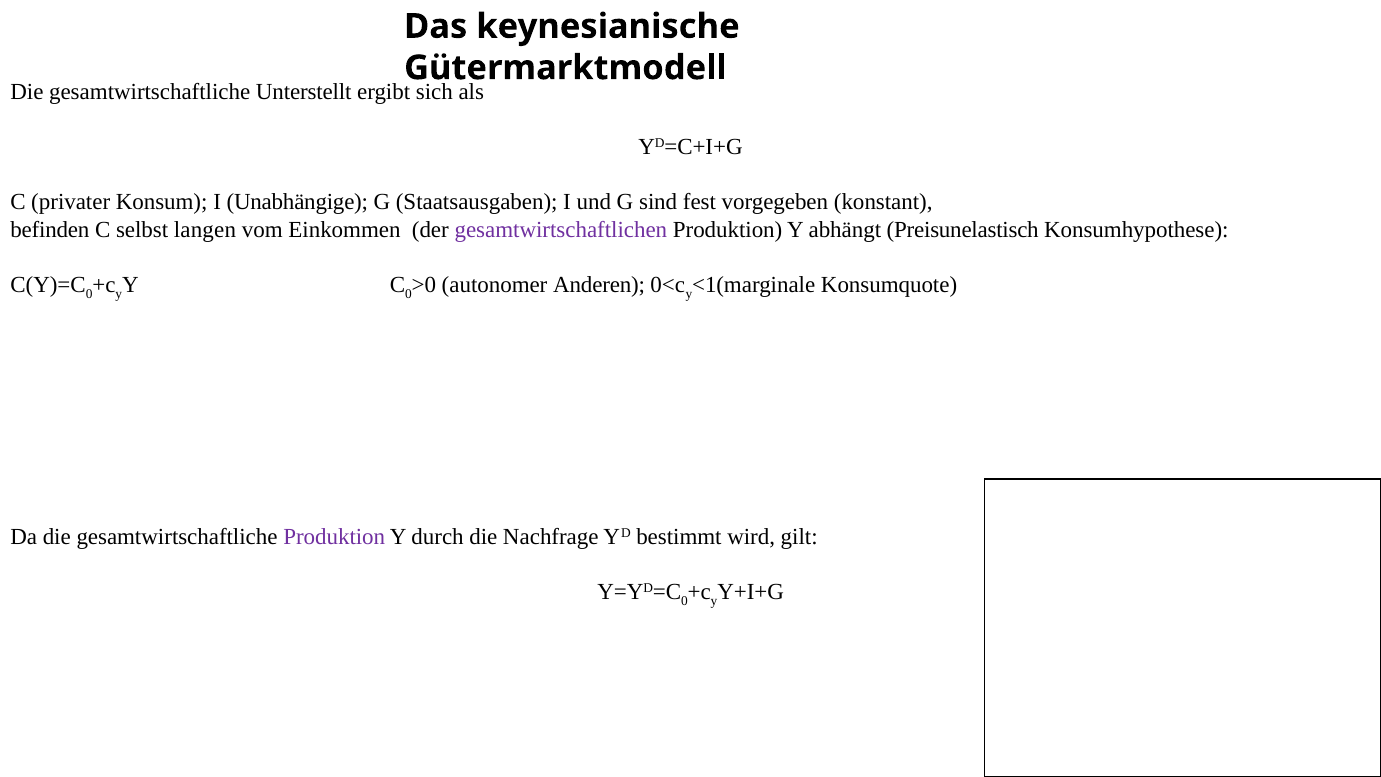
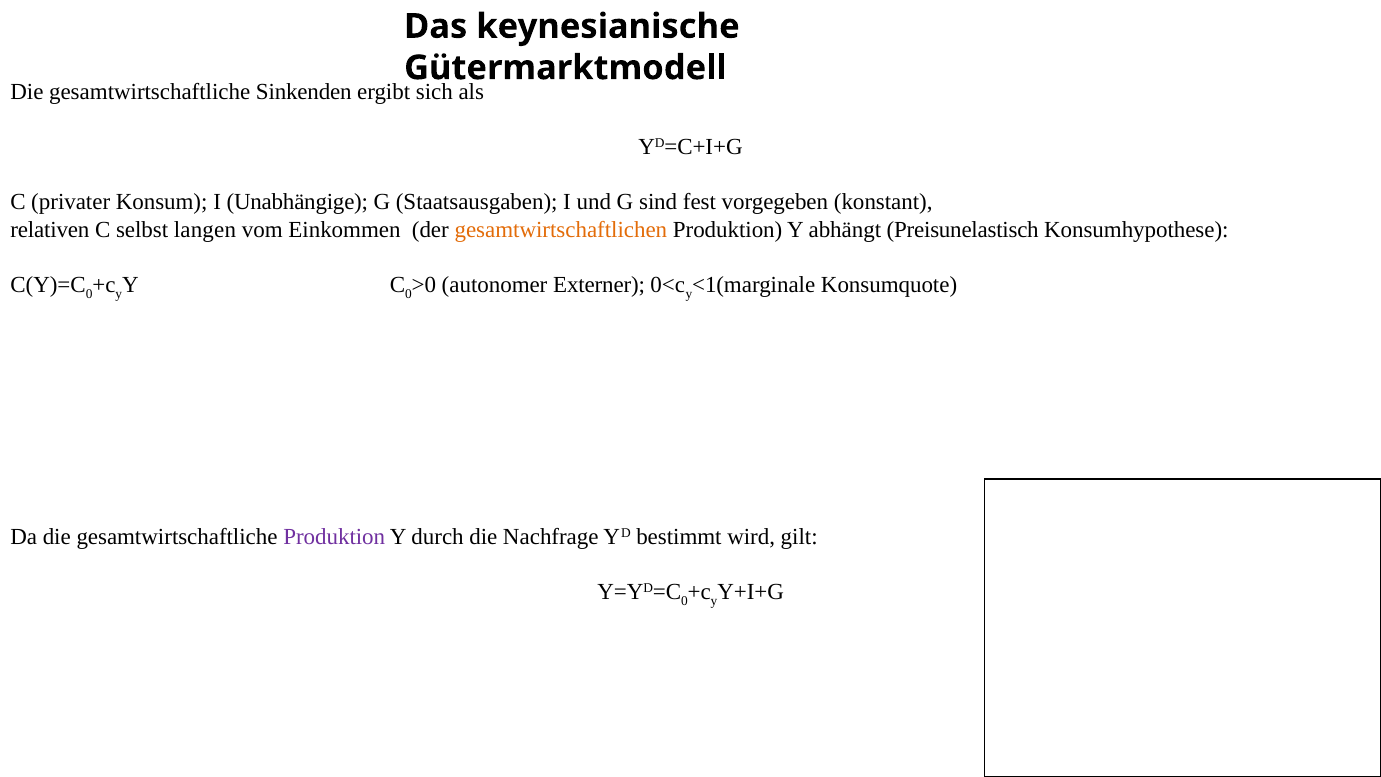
Unterstellt: Unterstellt -> Sinkenden
befinden: befinden -> relativen
gesamtwirtschaftlichen colour: purple -> orange
Anderen: Anderen -> Externer
